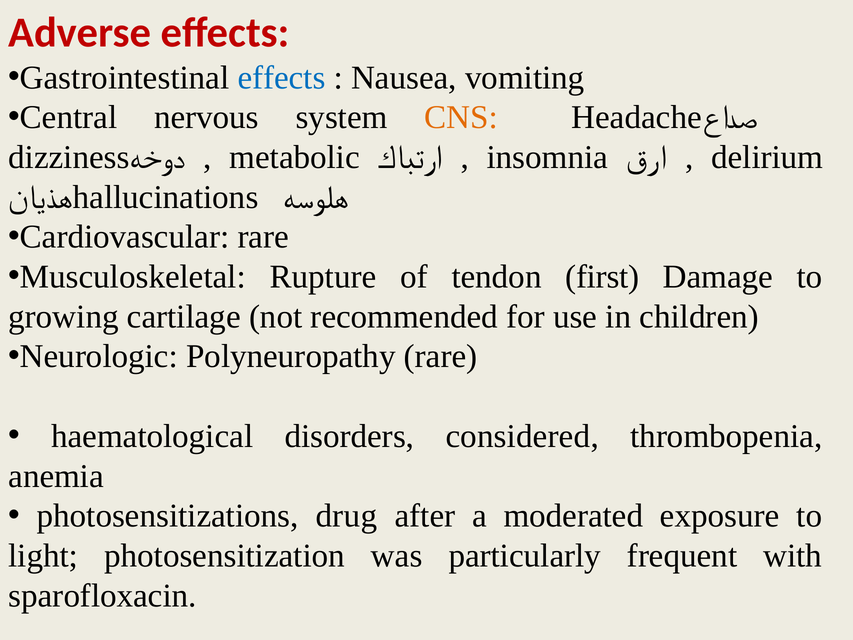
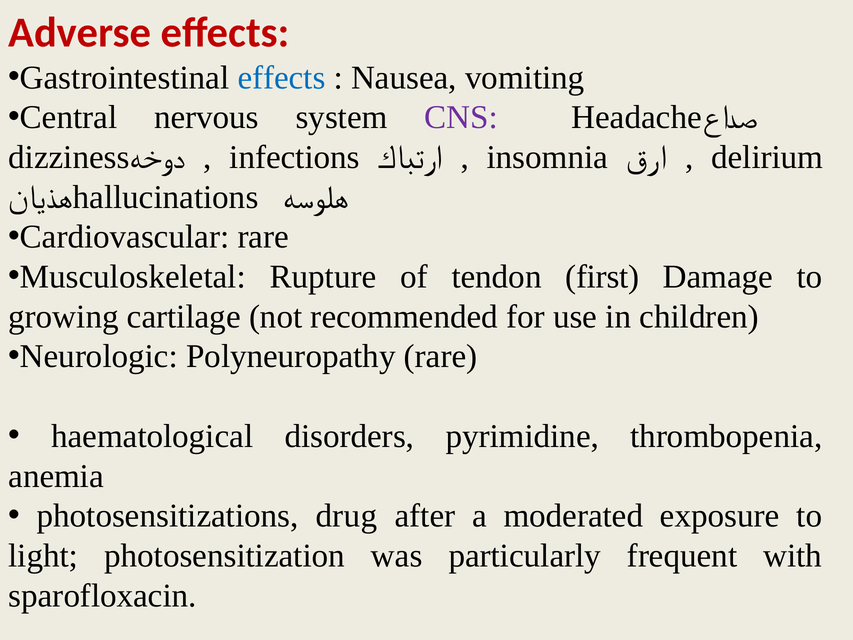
CNS colour: orange -> purple
metabolic: metabolic -> infections
considered: considered -> pyrimidine
